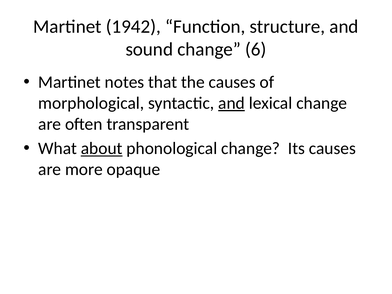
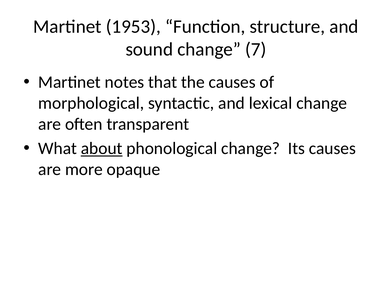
1942: 1942 -> 1953
6: 6 -> 7
and at (232, 103) underline: present -> none
